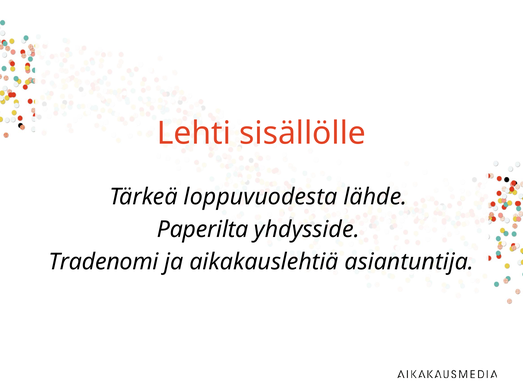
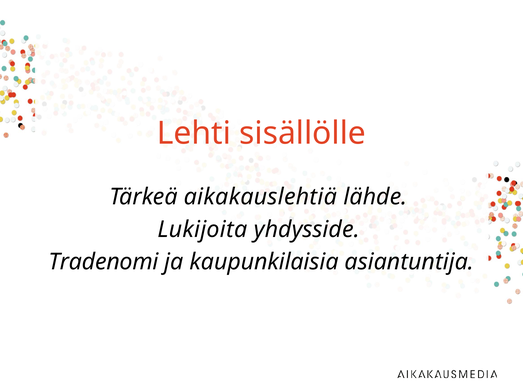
loppuvuodesta: loppuvuodesta -> aikakauslehtiä
Paperilta: Paperilta -> Lukijoita
aikakauslehtiä: aikakauslehtiä -> kaupunkilaisia
